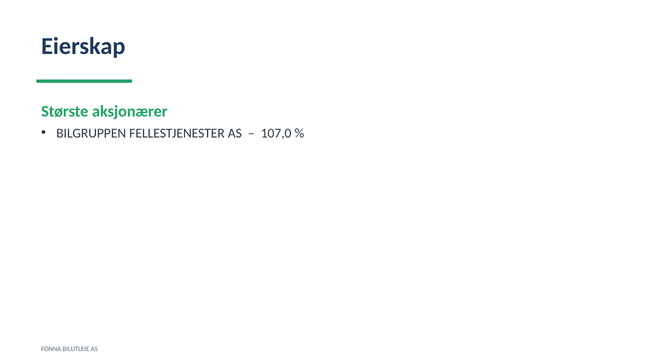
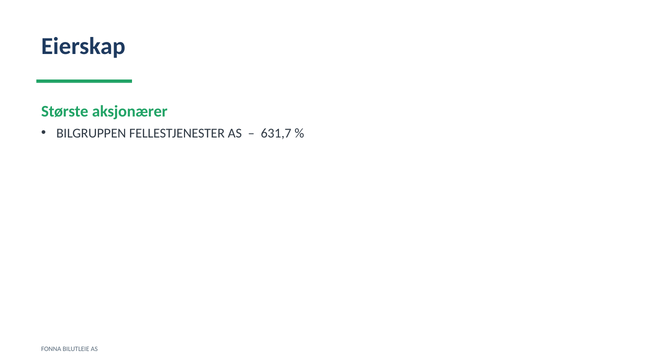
107,0: 107,0 -> 631,7
